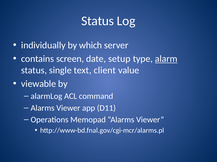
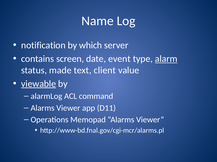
Status at (98, 21): Status -> Name
individually: individually -> notification
setup: setup -> event
single: single -> made
viewable underline: none -> present
